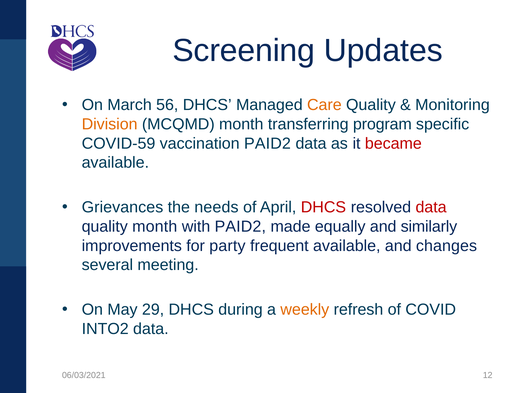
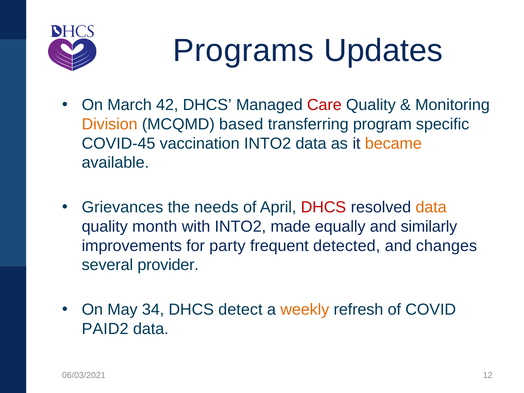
Screening: Screening -> Programs
56: 56 -> 42
Care colour: orange -> red
MCQMD month: month -> based
COVID-59: COVID-59 -> COVID-45
vaccination PAID2: PAID2 -> INTO2
became colour: red -> orange
data at (431, 207) colour: red -> orange
with PAID2: PAID2 -> INTO2
frequent available: available -> detected
meeting: meeting -> provider
29: 29 -> 34
during: during -> detect
INTO2: INTO2 -> PAID2
